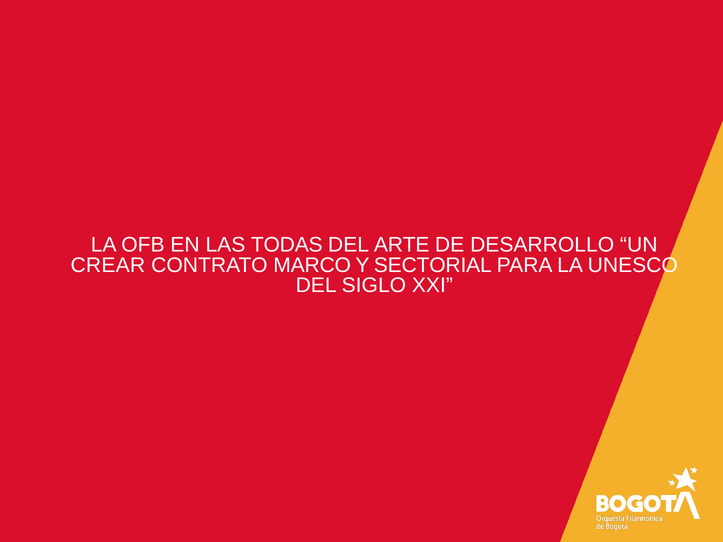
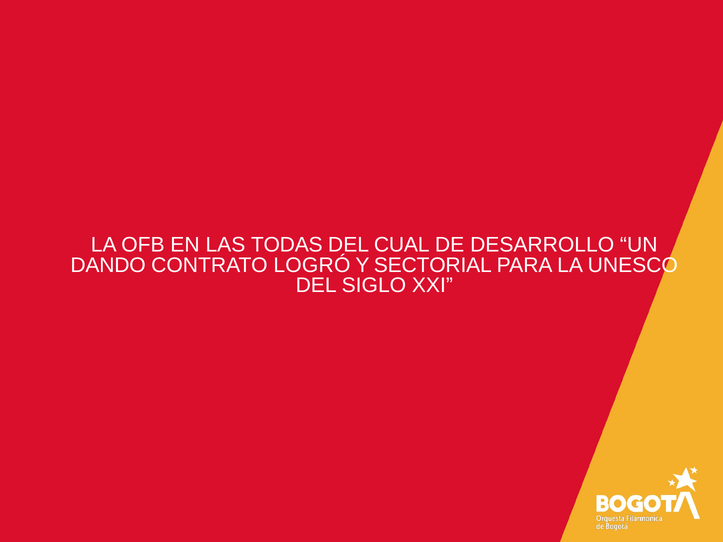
ARTE: ARTE -> CUAL
CREAR: CREAR -> DANDO
MARCO: MARCO -> LOGRÓ
